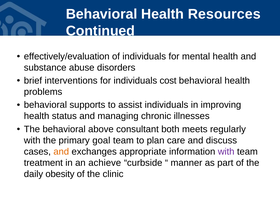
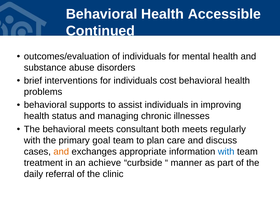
Resources: Resources -> Accessible
effectively/evaluation: effectively/evaluation -> outcomes/evaluation
behavioral above: above -> meets
with at (226, 152) colour: purple -> blue
obesity: obesity -> referral
